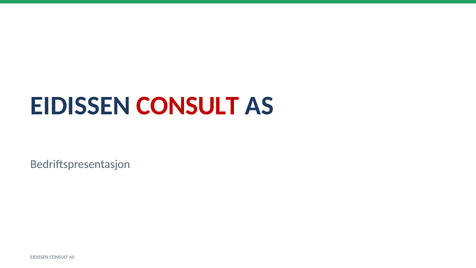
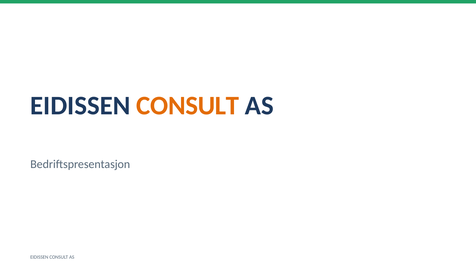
CONSULT at (188, 106) colour: red -> orange
